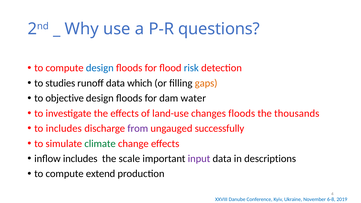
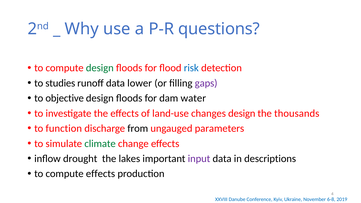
design at (100, 68) colour: blue -> green
which: which -> lower
gaps colour: orange -> purple
changes floods: floods -> design
to includes: includes -> function
from colour: purple -> black
successfully: successfully -> parameters
inflow includes: includes -> drought
scale: scale -> lakes
compute extend: extend -> effects
